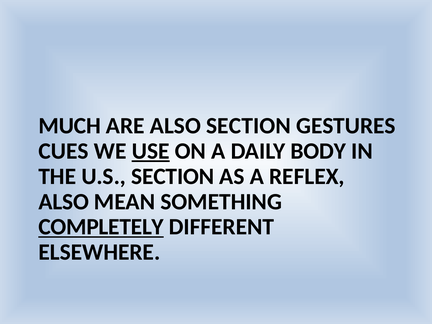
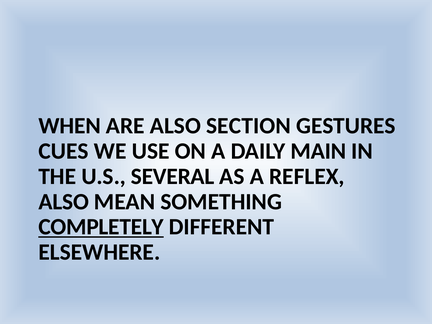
MUCH: MUCH -> WHEN
USE underline: present -> none
BODY: BODY -> MAIN
U.S SECTION: SECTION -> SEVERAL
